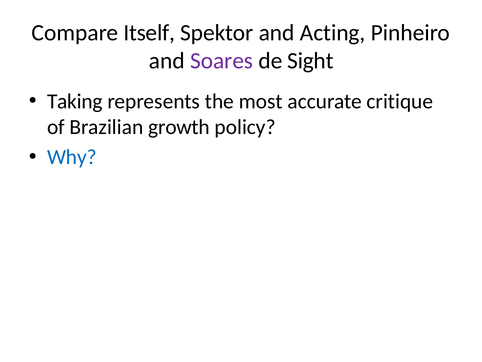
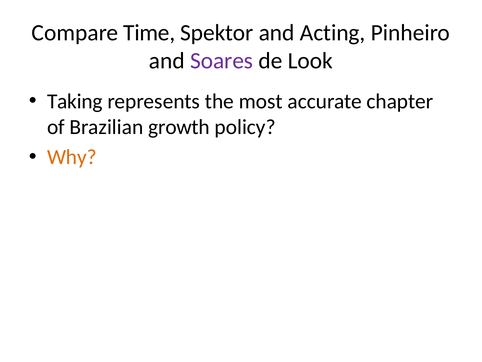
Itself: Itself -> Time
Sight: Sight -> Look
critique: critique -> chapter
Why colour: blue -> orange
